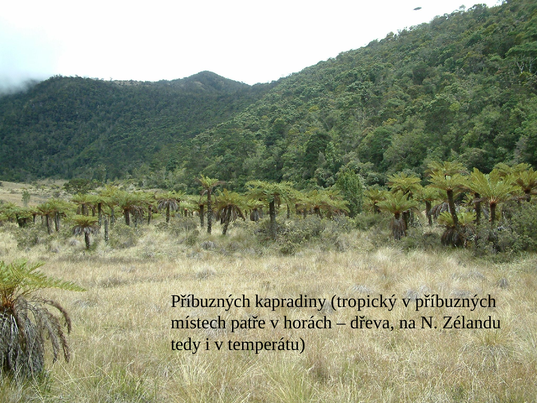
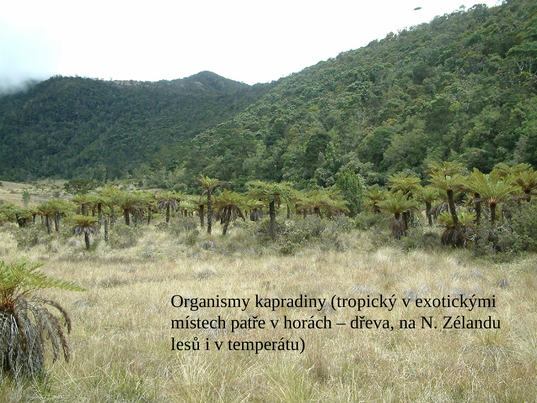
Příbuzných at (211, 301): Příbuzných -> Organismy
v příbuzných: příbuzných -> exotickými
tedy: tedy -> lesů
